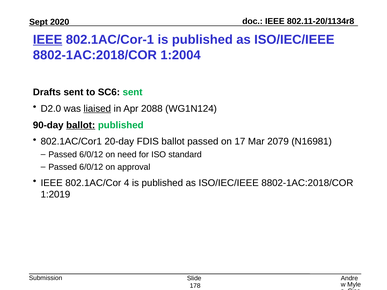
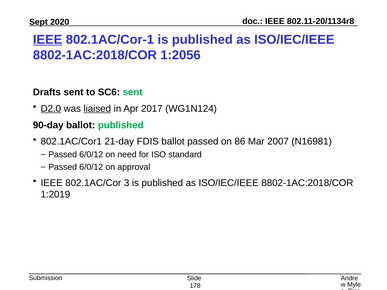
1:2004: 1:2004 -> 1:2056
D2.0 underline: none -> present
2088: 2088 -> 2017
ballot at (81, 125) underline: present -> none
20-day: 20-day -> 21-day
17: 17 -> 86
2079: 2079 -> 2007
4: 4 -> 3
